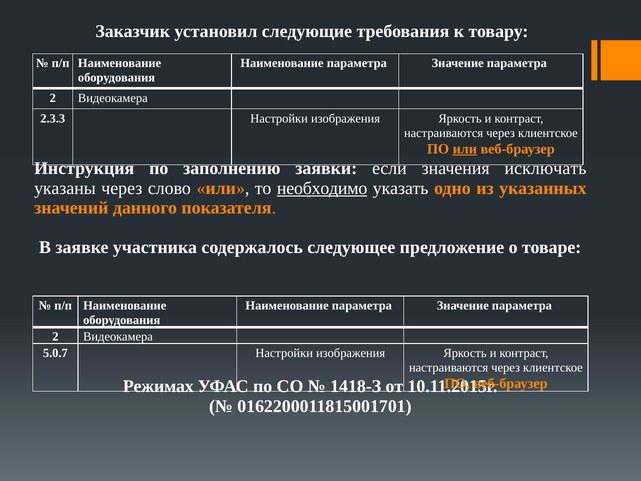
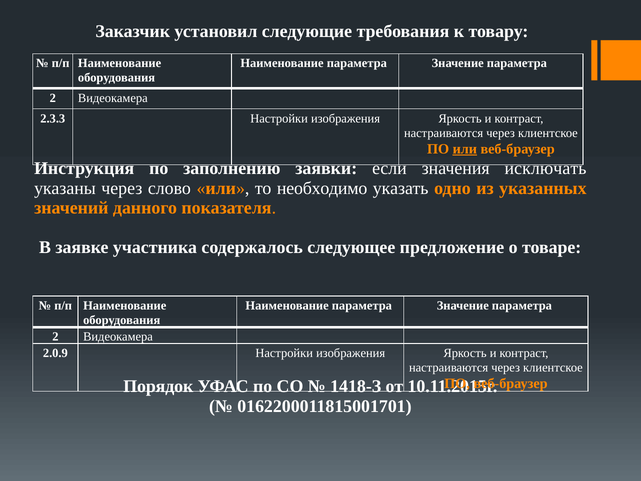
необходимо underline: present -> none
5.0.7: 5.0.7 -> 2.0.9
Режимах: Режимах -> Порядок
